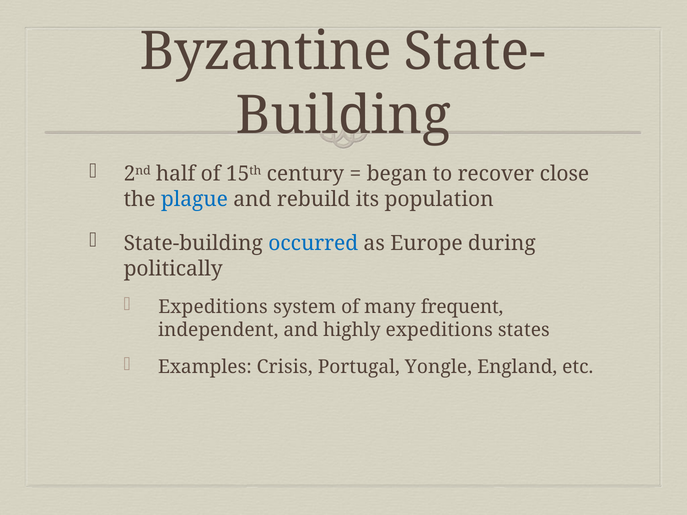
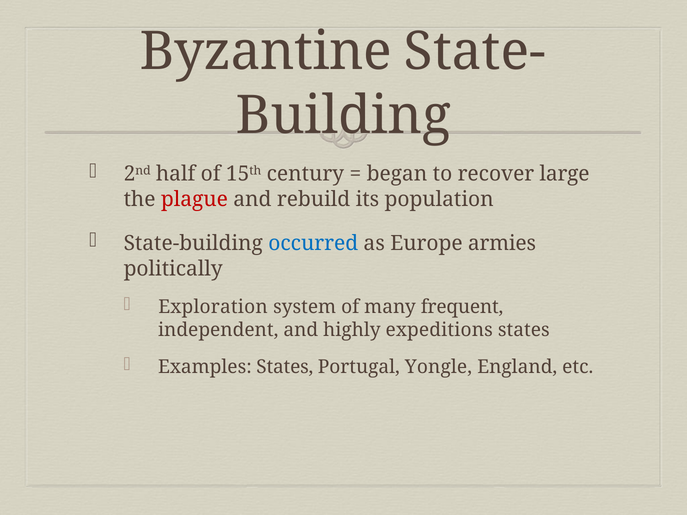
close: close -> large
plague colour: blue -> red
during: during -> armies
Expeditions at (213, 307): Expeditions -> Exploration
Examples Crisis: Crisis -> States
